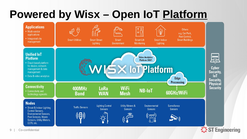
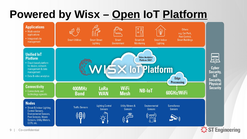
Open underline: none -> present
